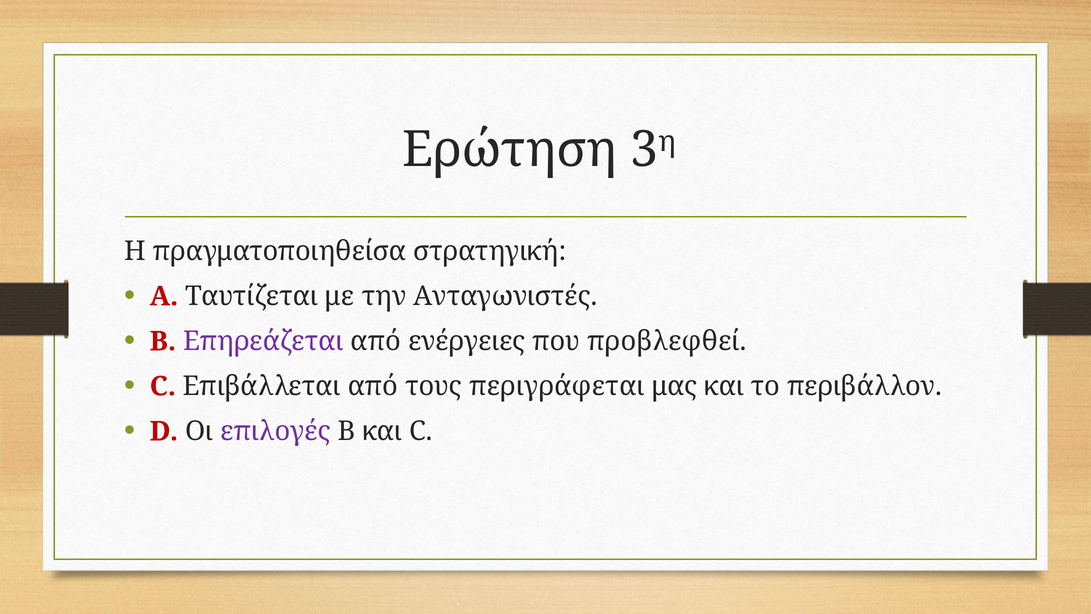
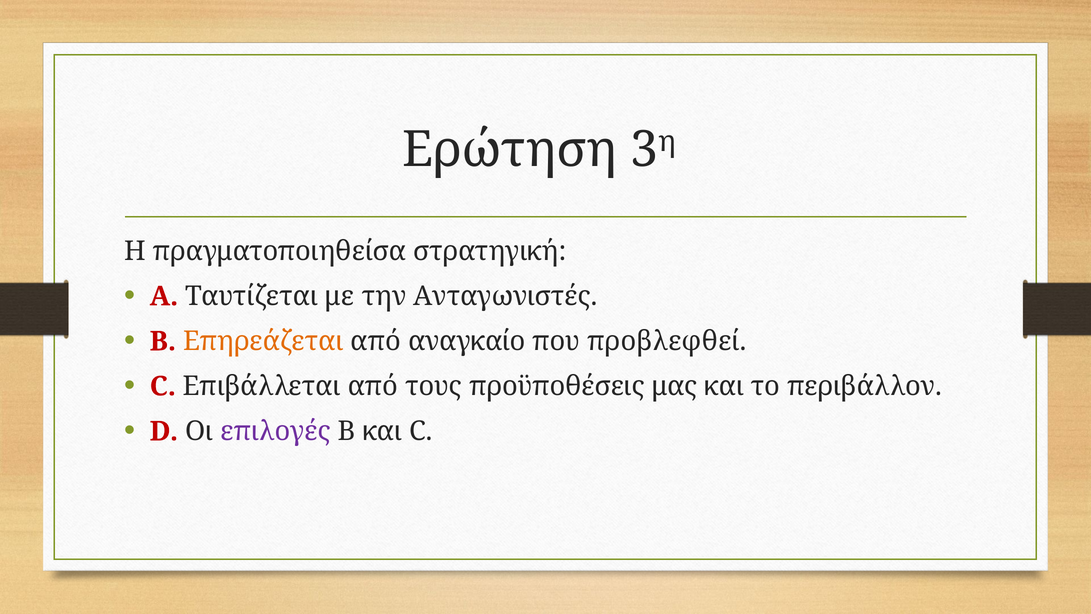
Επηρεάζεται colour: purple -> orange
ενέργειες: ενέργειες -> αναγκαίο
περιγράφεται: περιγράφεται -> προϋποθέσεις
